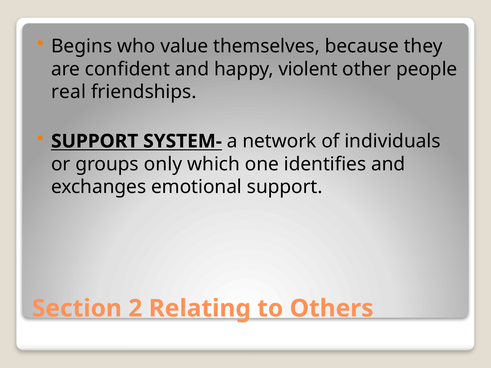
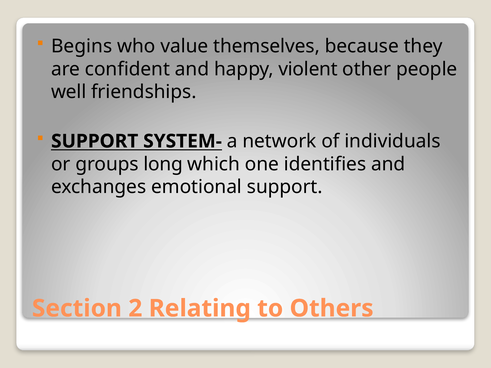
real: real -> well
only: only -> long
